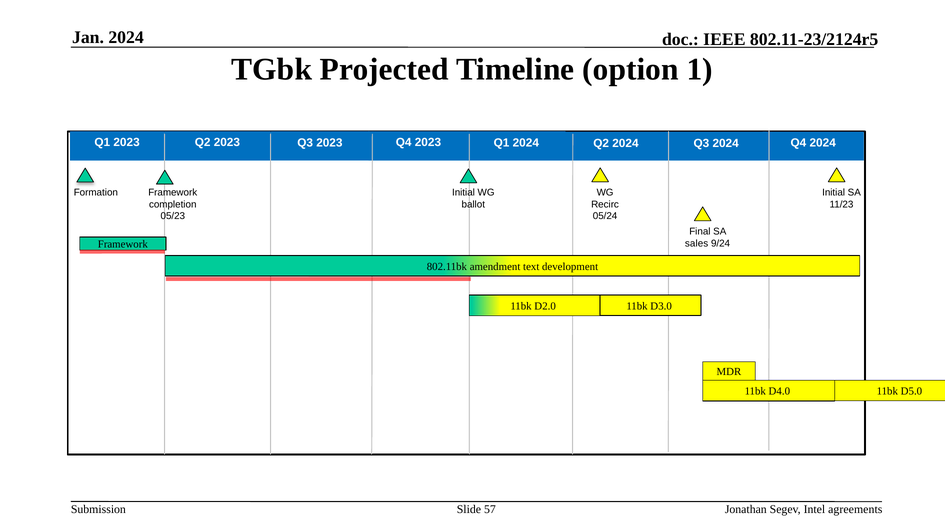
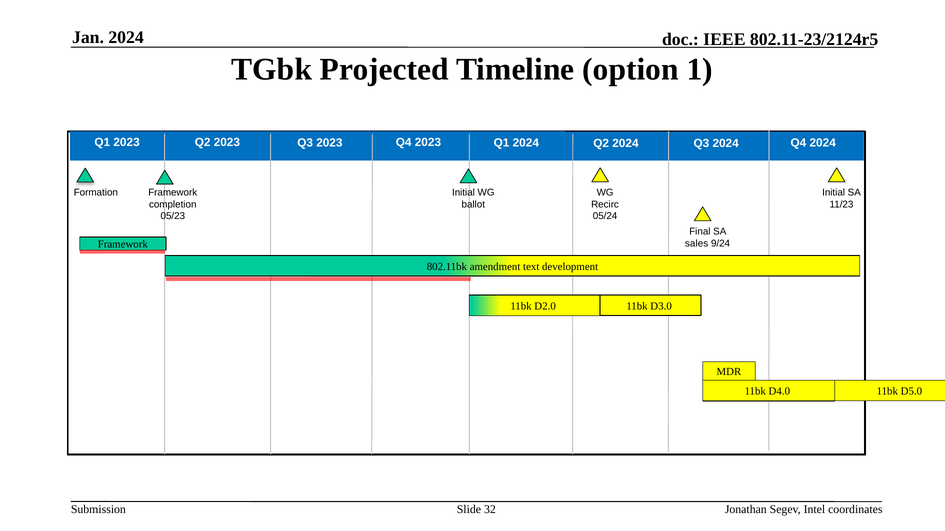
57: 57 -> 32
agreements: agreements -> coordinates
